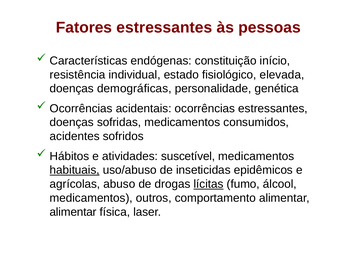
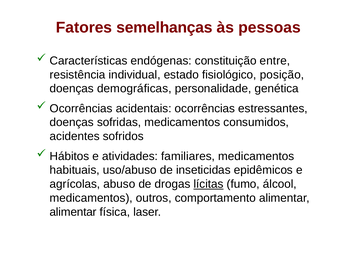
Fatores estressantes: estressantes -> semelhanças
início: início -> entre
elevada: elevada -> posição
suscetível: suscetível -> familiares
habituais underline: present -> none
